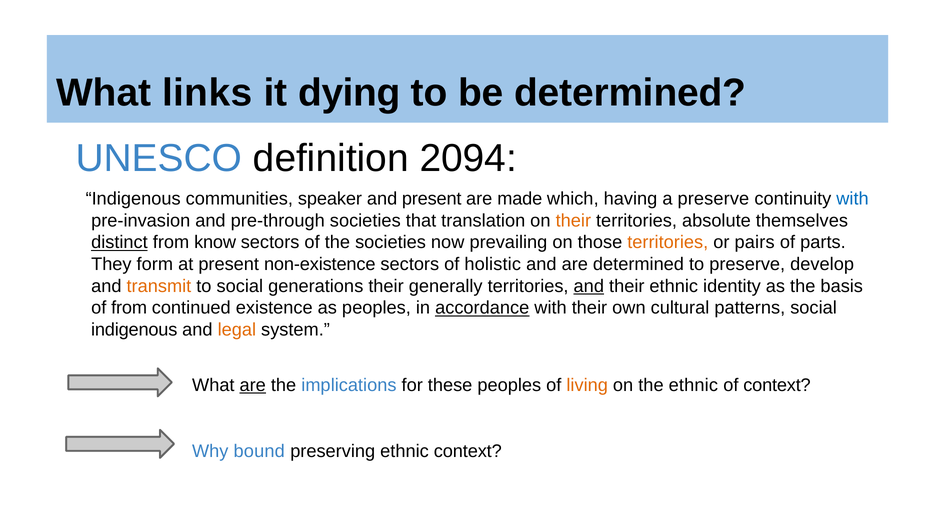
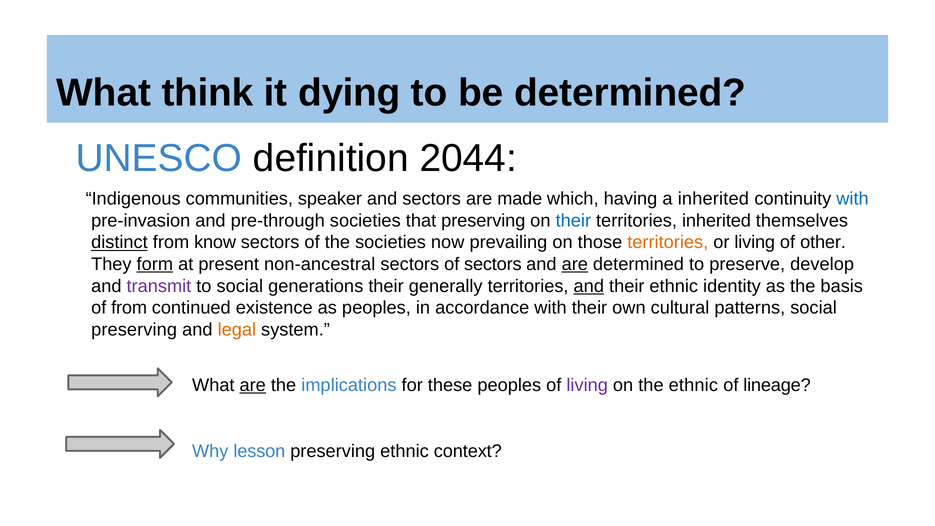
links: links -> think
2094: 2094 -> 2044
and present: present -> sectors
a preserve: preserve -> inherited
that translation: translation -> preserving
their at (573, 221) colour: orange -> blue
territories absolute: absolute -> inherited
or pairs: pairs -> living
parts: parts -> other
form underline: none -> present
non-existence: non-existence -> non-ancestral
of holistic: holistic -> sectors
are at (575, 264) underline: none -> present
transmit colour: orange -> purple
accordance underline: present -> none
indigenous at (134, 330): indigenous -> preserving
living at (587, 385) colour: orange -> purple
of context: context -> lineage
bound: bound -> lesson
